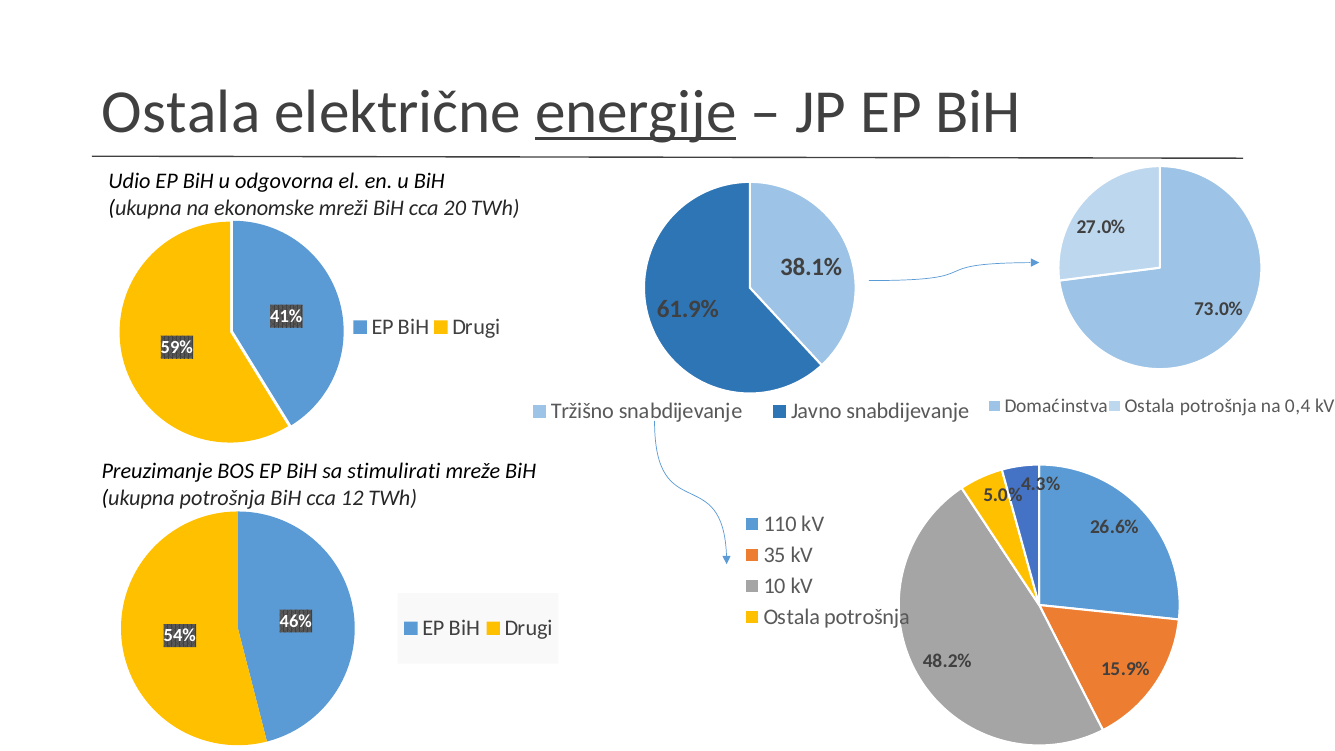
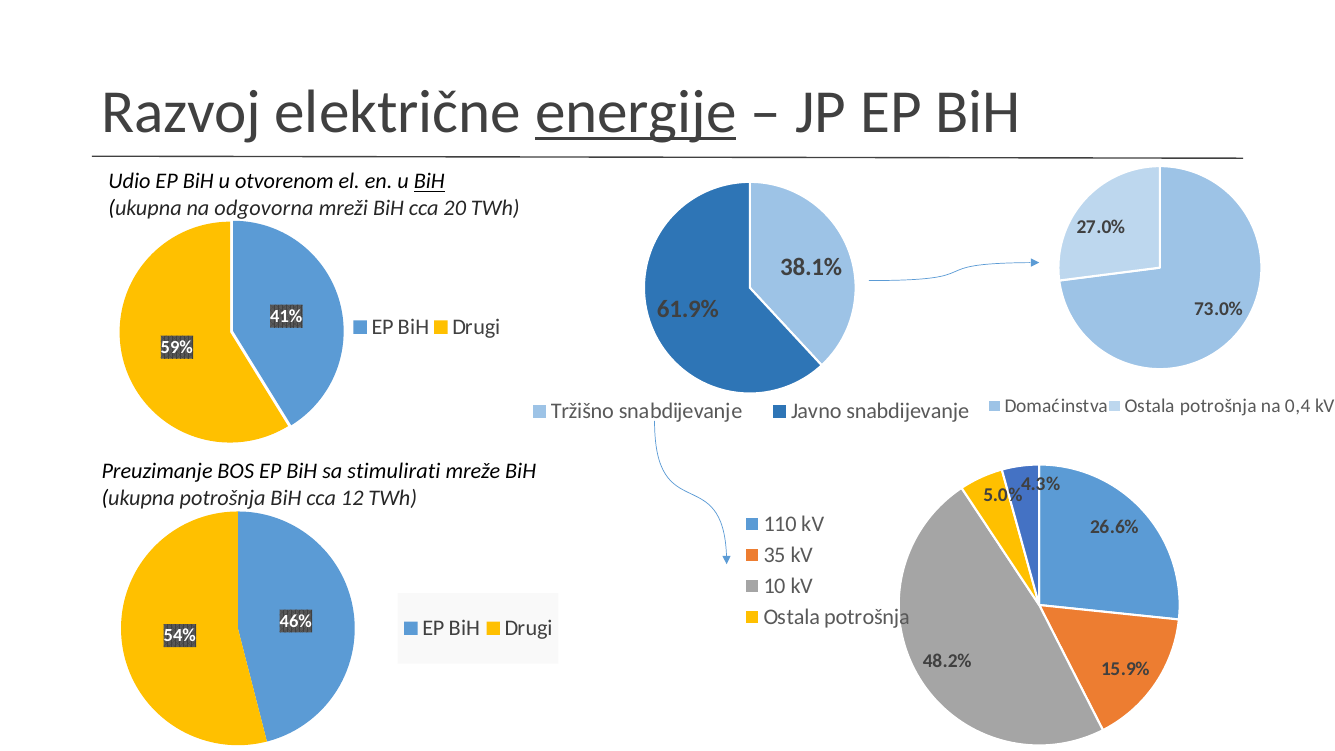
Ostala at (181, 112): Ostala -> Razvoj
odgovorna: odgovorna -> otvorenom
BiH at (429, 182) underline: none -> present
ekonomske: ekonomske -> odgovorna
